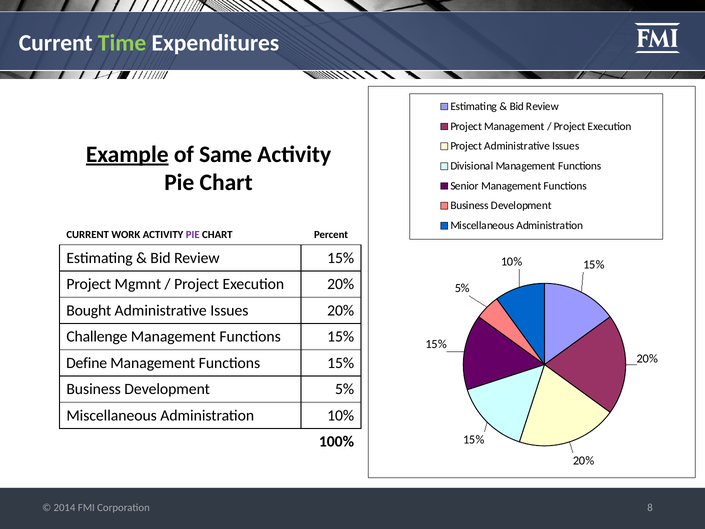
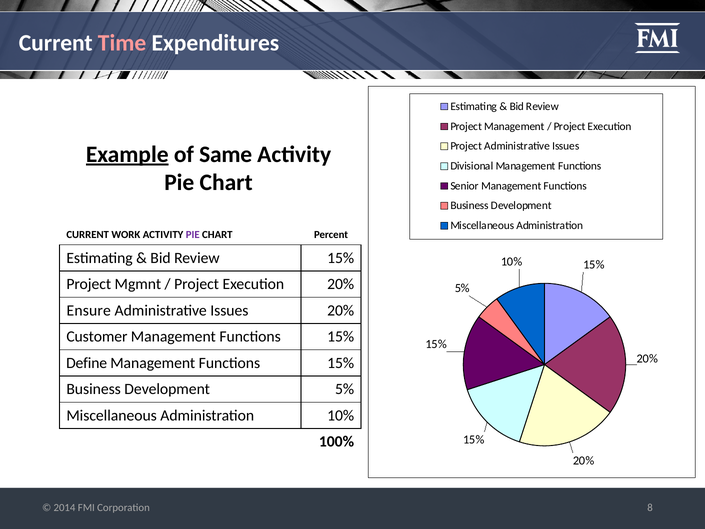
Time colour: light green -> pink
Bought: Bought -> Ensure
Challenge: Challenge -> Customer
